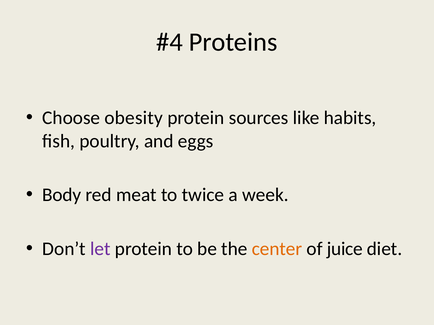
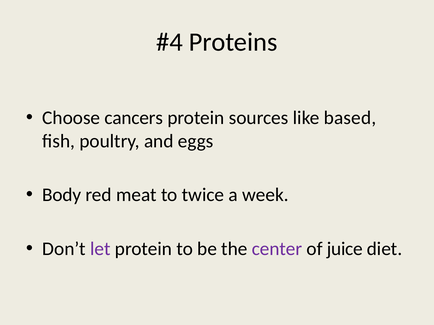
obesity: obesity -> cancers
habits: habits -> based
center colour: orange -> purple
